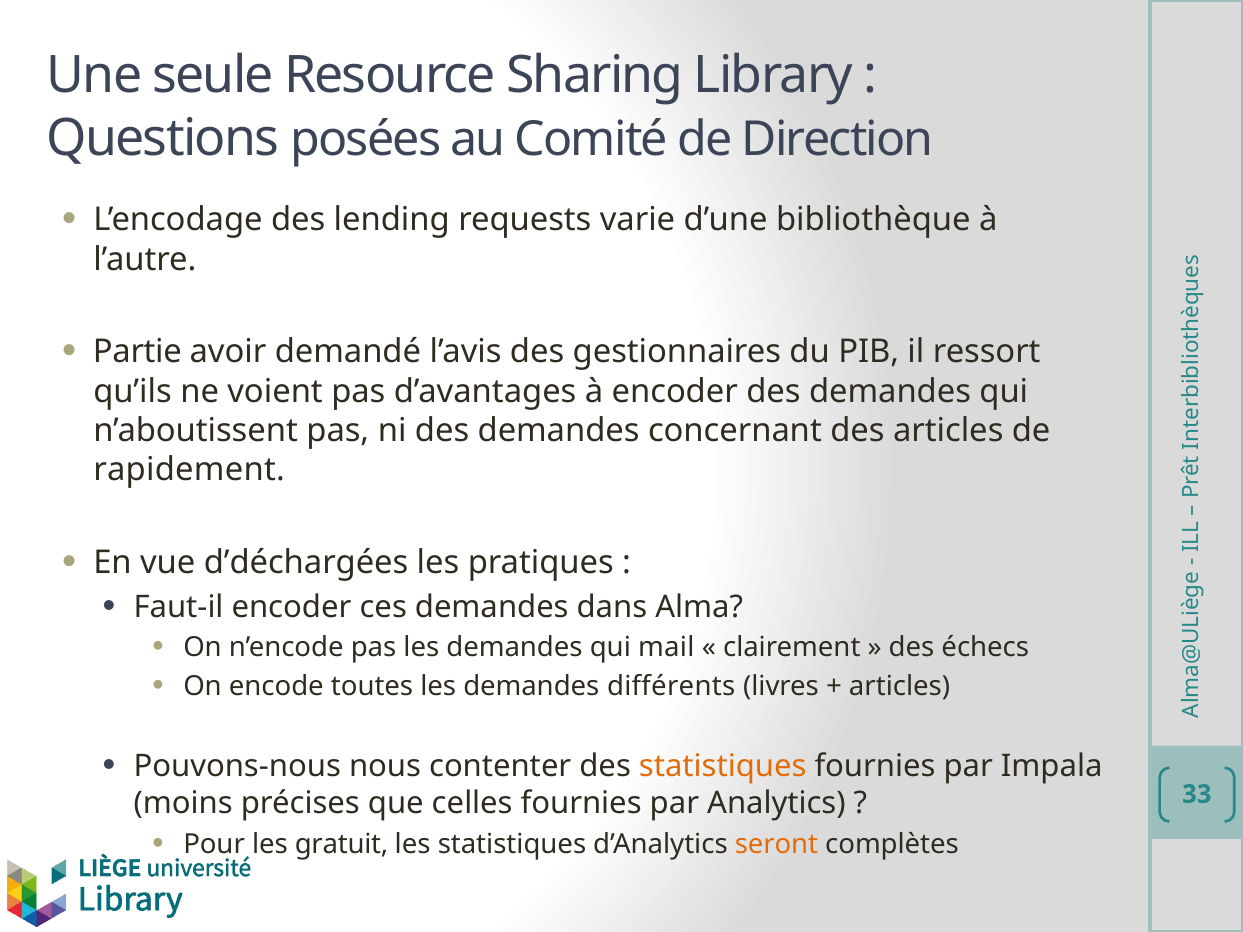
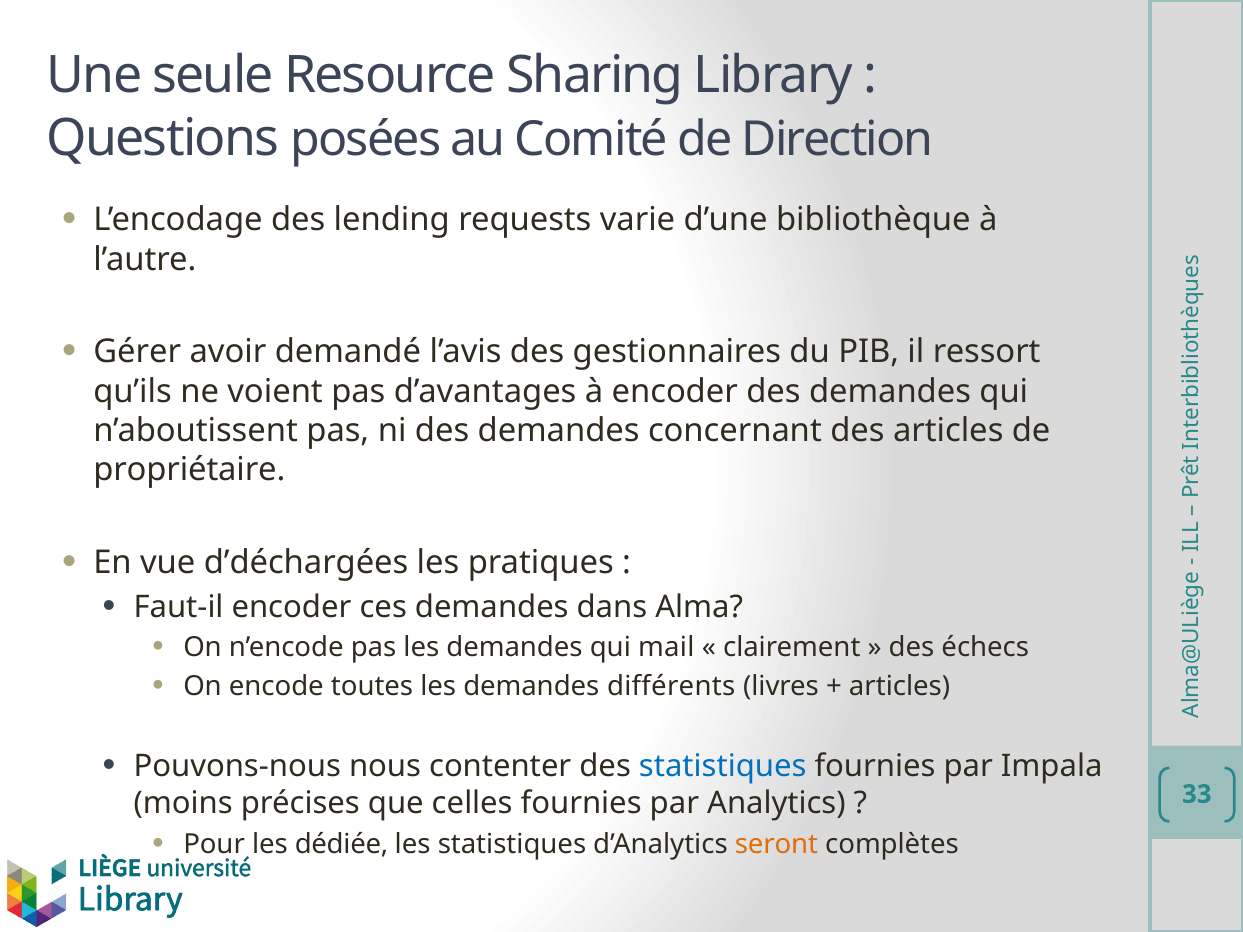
Partie: Partie -> Gérer
rapidement: rapidement -> propriétaire
statistiques at (723, 766) colour: orange -> blue
gratuit: gratuit -> dédiée
